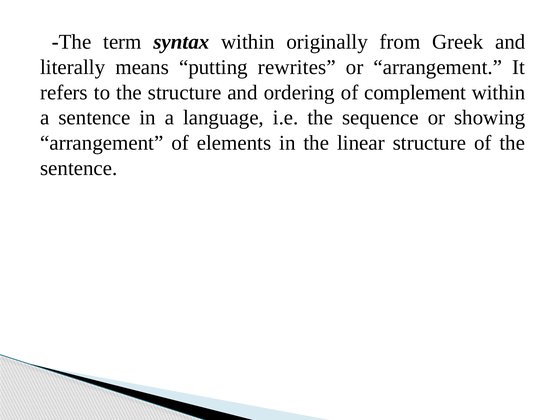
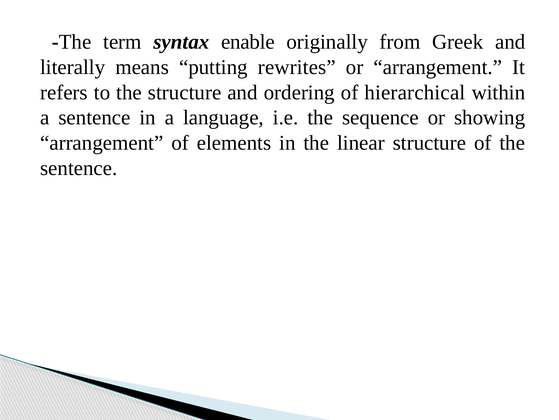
syntax within: within -> enable
complement: complement -> hierarchical
